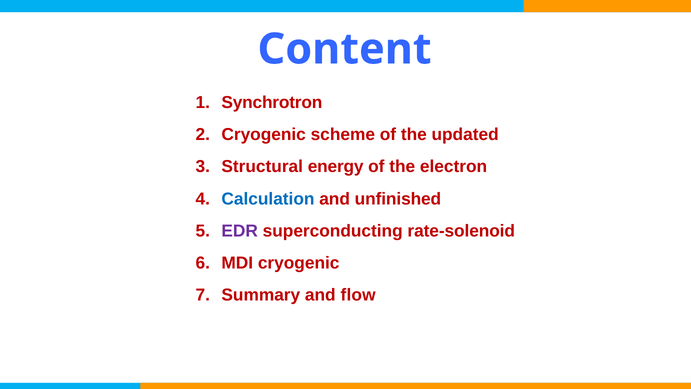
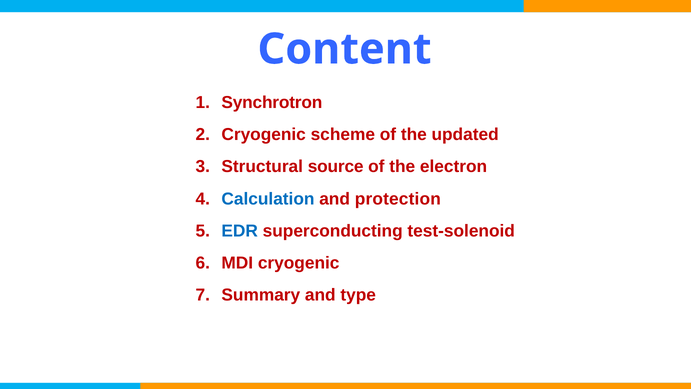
energy: energy -> source
unfinished: unfinished -> protection
EDR colour: purple -> blue
rate-solenoid: rate-solenoid -> test-solenoid
flow: flow -> type
